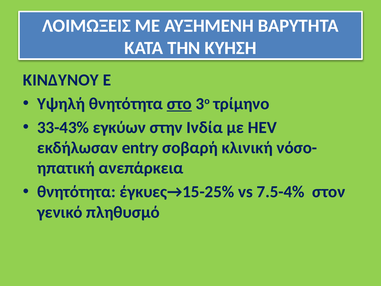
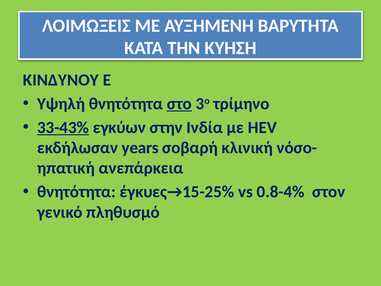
33-43% underline: none -> present
entry: entry -> years
7.5-4%: 7.5-4% -> 0.8-4%
